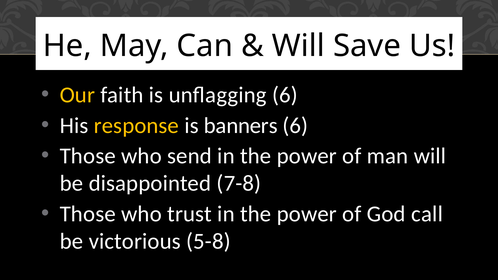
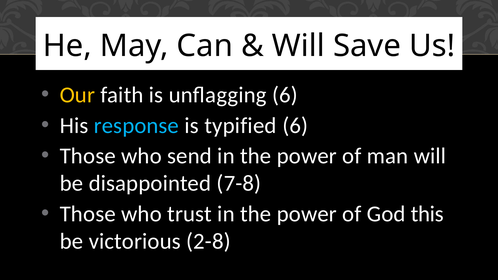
response colour: yellow -> light blue
banners: banners -> typified
call: call -> this
5-8: 5-8 -> 2-8
